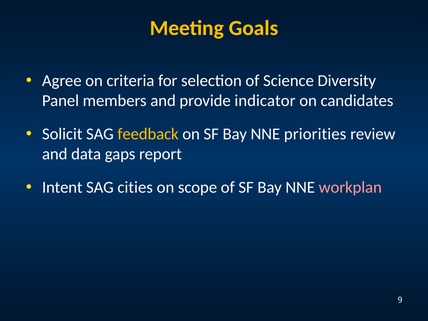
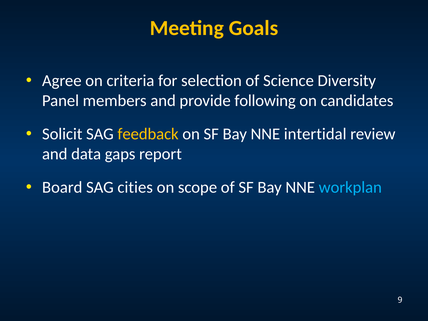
indicator: indicator -> following
priorities: priorities -> intertidal
Intent: Intent -> Board
workplan colour: pink -> light blue
